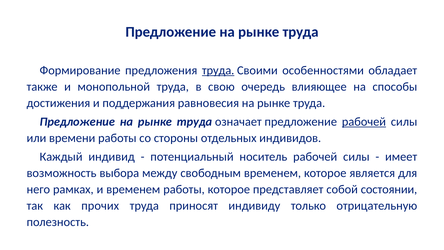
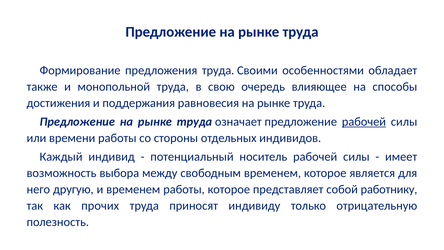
труда at (218, 70) underline: present -> none
рамках: рамках -> другую
состоянии: состоянии -> работнику
